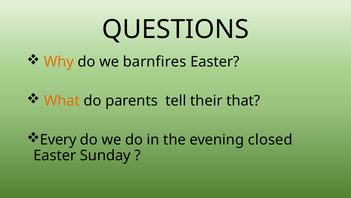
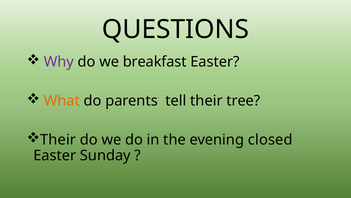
Why colour: orange -> purple
barnfires: barnfires -> breakfast
that: that -> tree
Every at (58, 139): Every -> Their
